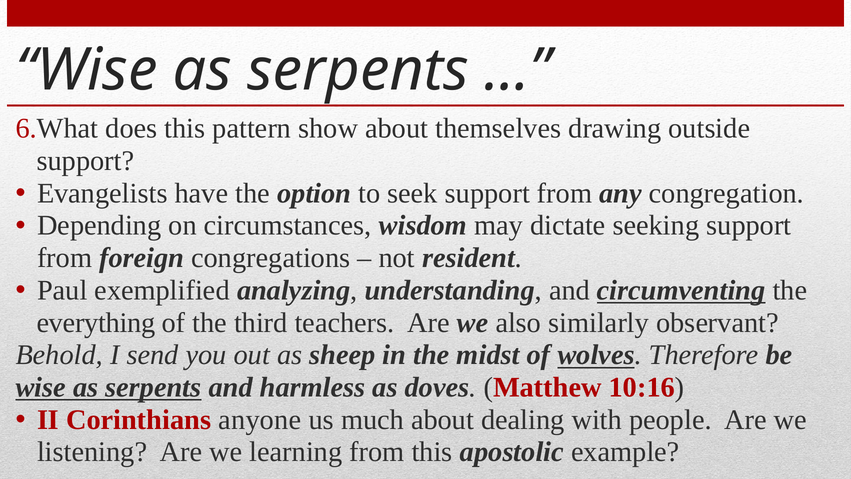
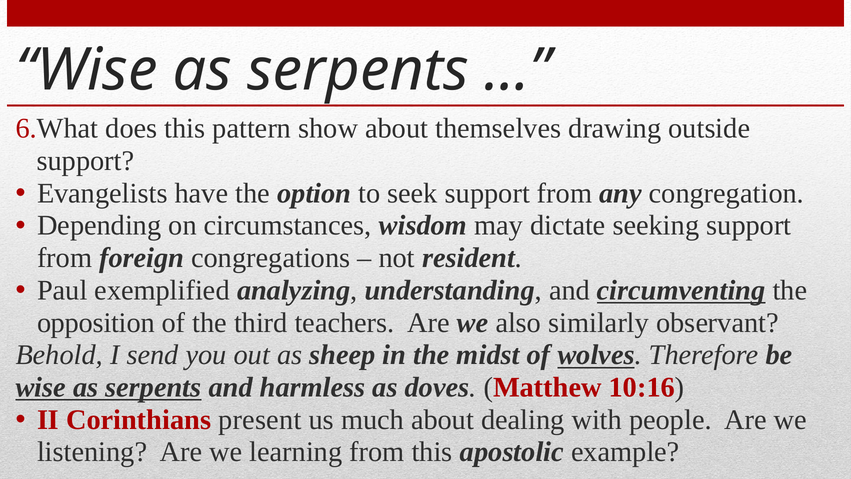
everything: everything -> opposition
anyone: anyone -> present
